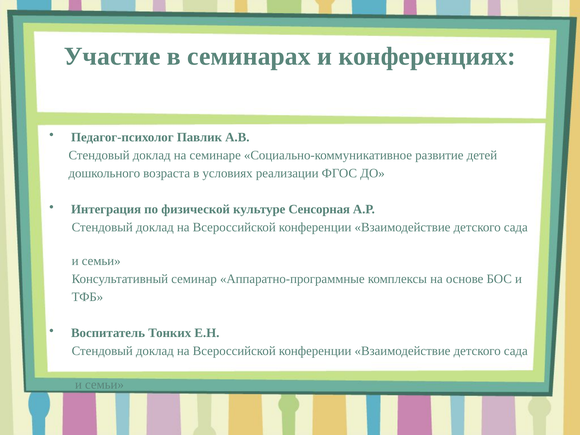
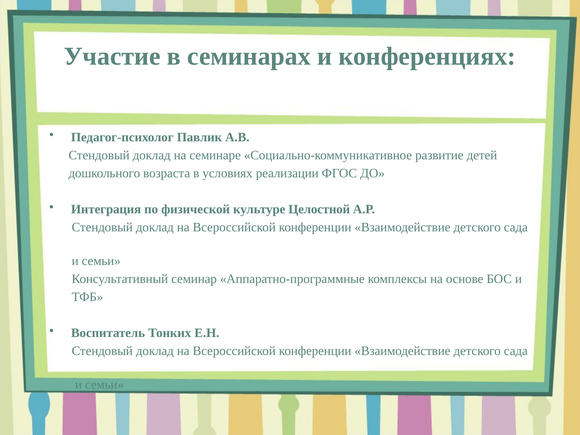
Сенсорная: Сенсорная -> Целостной
